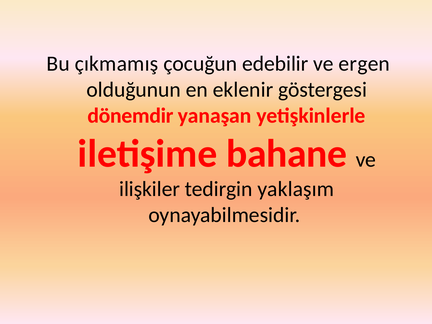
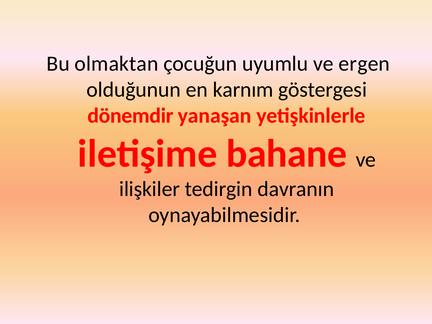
çıkmamış: çıkmamış -> olmaktan
edebilir: edebilir -> uyumlu
eklenir: eklenir -> karnım
yaklaşım: yaklaşım -> davranın
